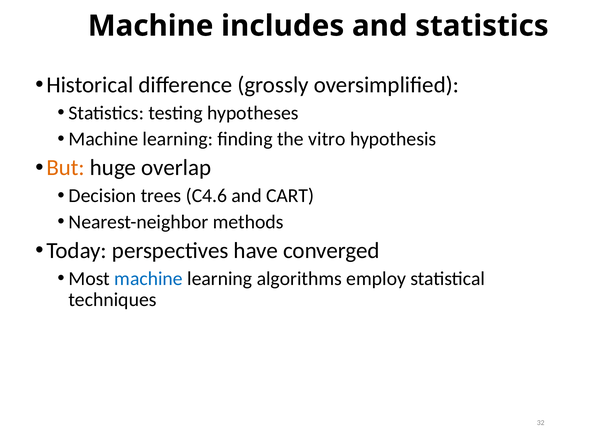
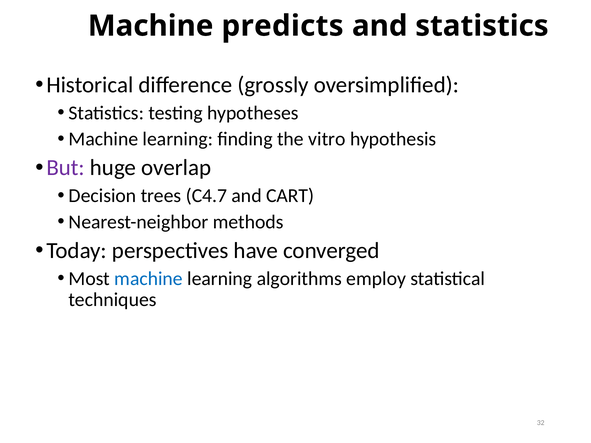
includes: includes -> predicts
But colour: orange -> purple
C4.6: C4.6 -> C4.7
